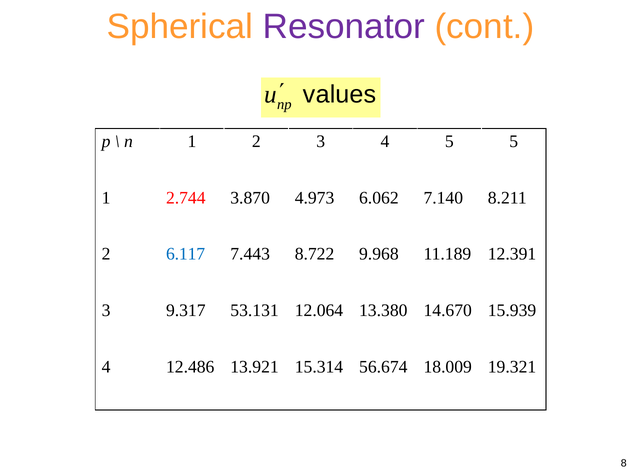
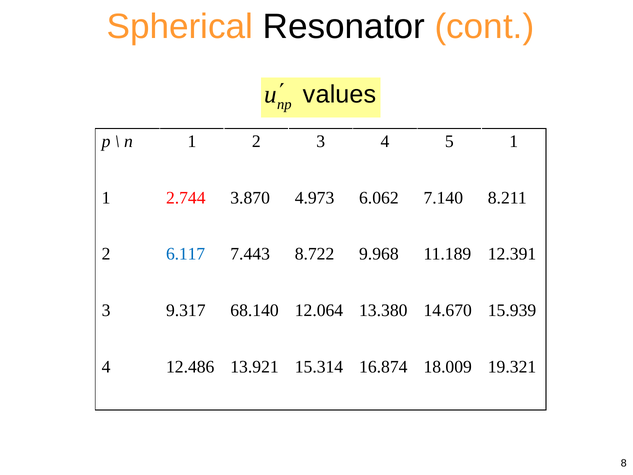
Resonator colour: purple -> black
5 5: 5 -> 1
53.131: 53.131 -> 68.140
56.674: 56.674 -> 16.874
